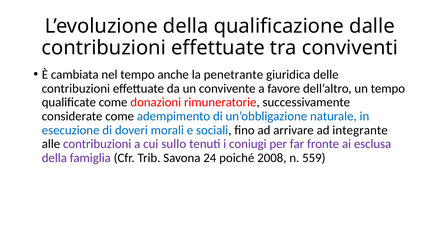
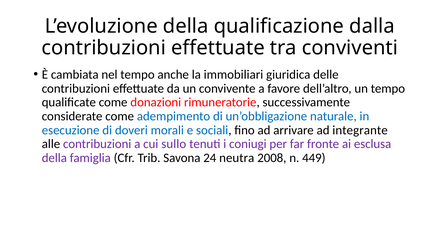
dalle: dalle -> dalla
penetrante: penetrante -> immobiliari
poiché: poiché -> neutra
559: 559 -> 449
